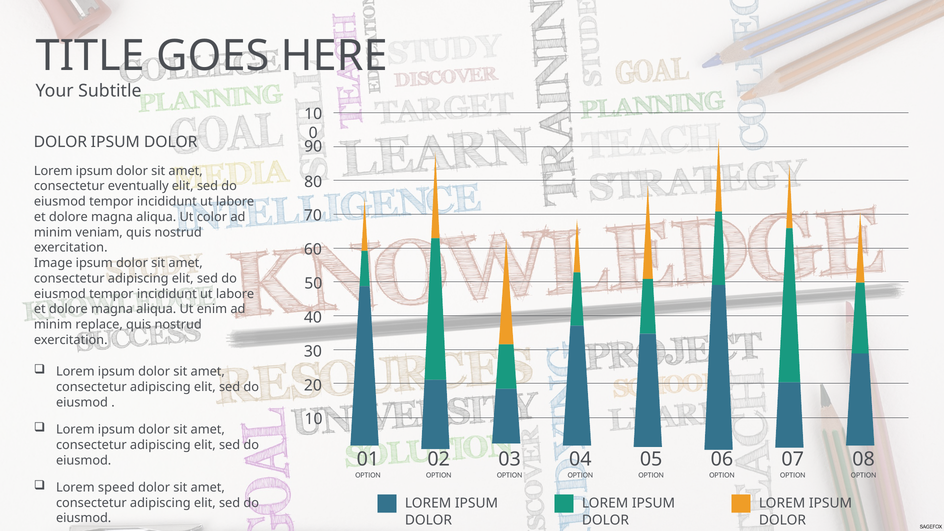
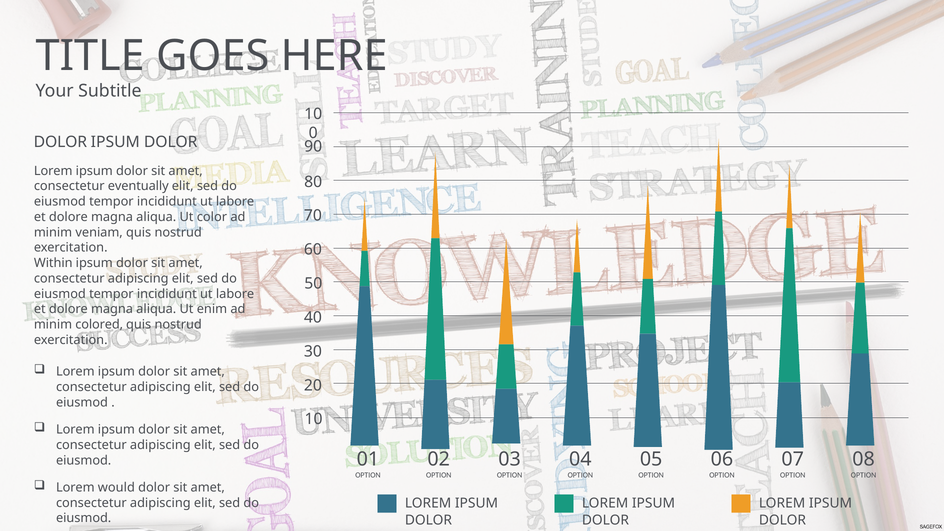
Image: Image -> Within
replace: replace -> colored
speed: speed -> would
